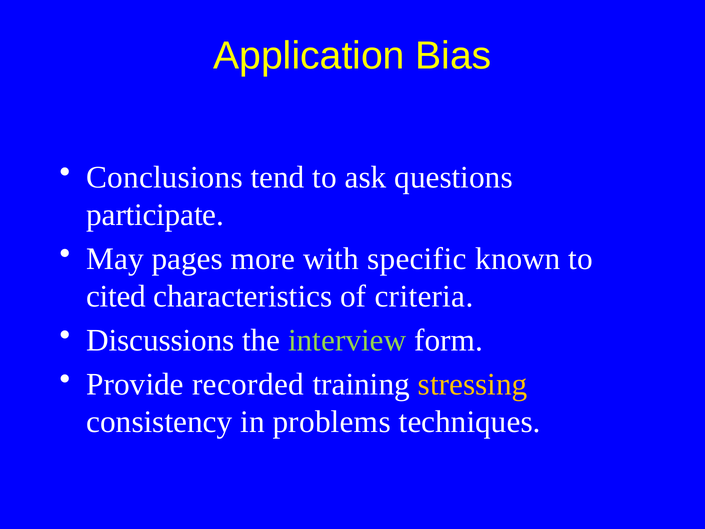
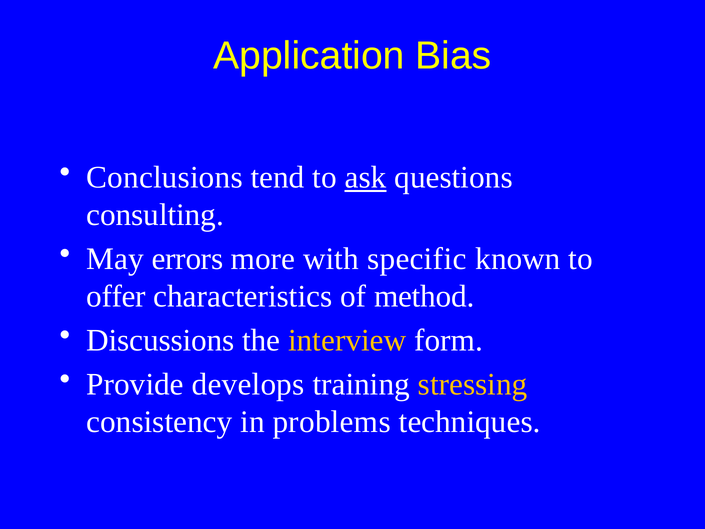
ask underline: none -> present
participate: participate -> consulting
pages: pages -> errors
cited: cited -> offer
criteria: criteria -> method
interview colour: light green -> yellow
recorded: recorded -> develops
